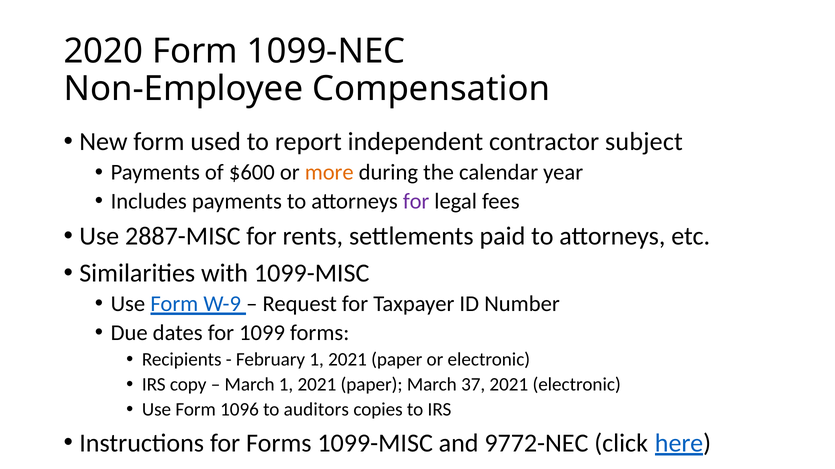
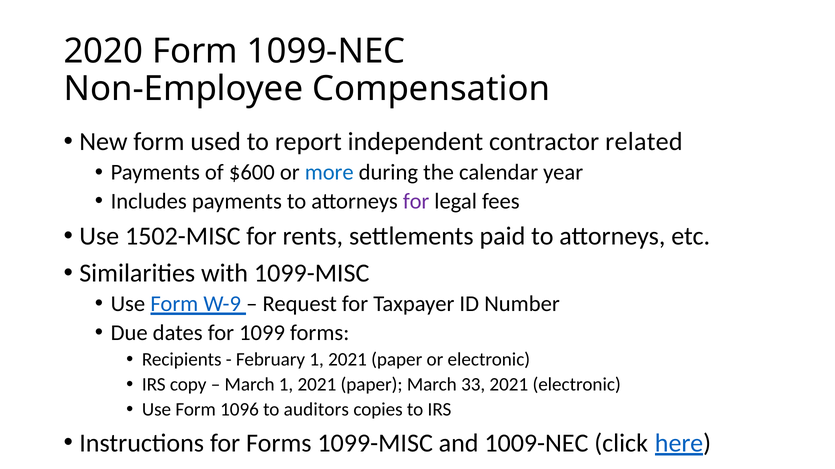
subject: subject -> related
more colour: orange -> blue
2887-MISC: 2887-MISC -> 1502-MISC
37: 37 -> 33
9772-NEC: 9772-NEC -> 1009-NEC
